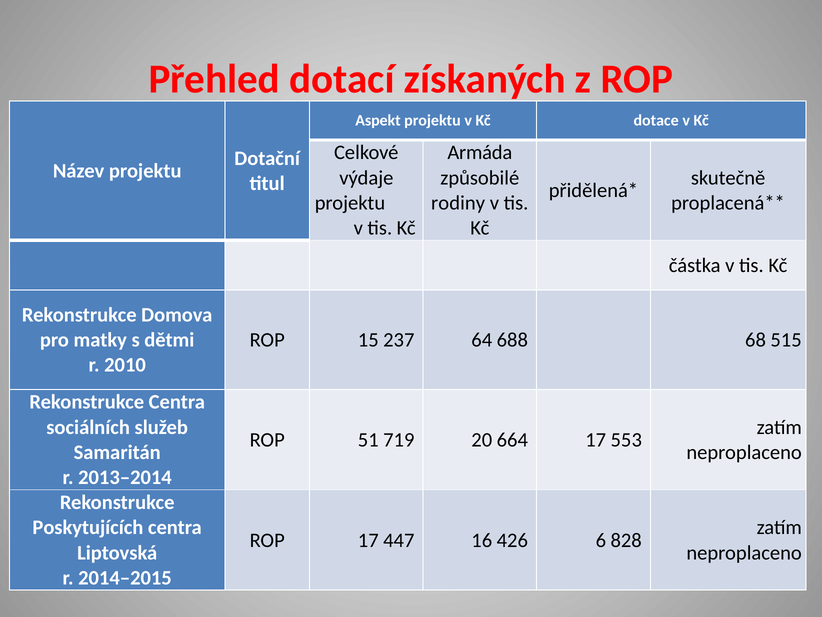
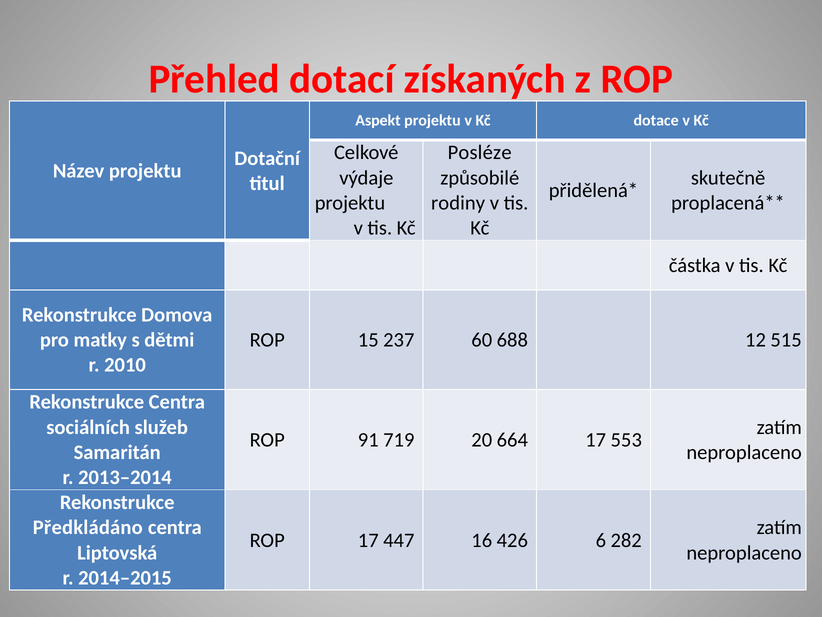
Armáda: Armáda -> Posléze
64: 64 -> 60
68: 68 -> 12
51: 51 -> 91
Poskytujících: Poskytujících -> Předkládáno
828: 828 -> 282
